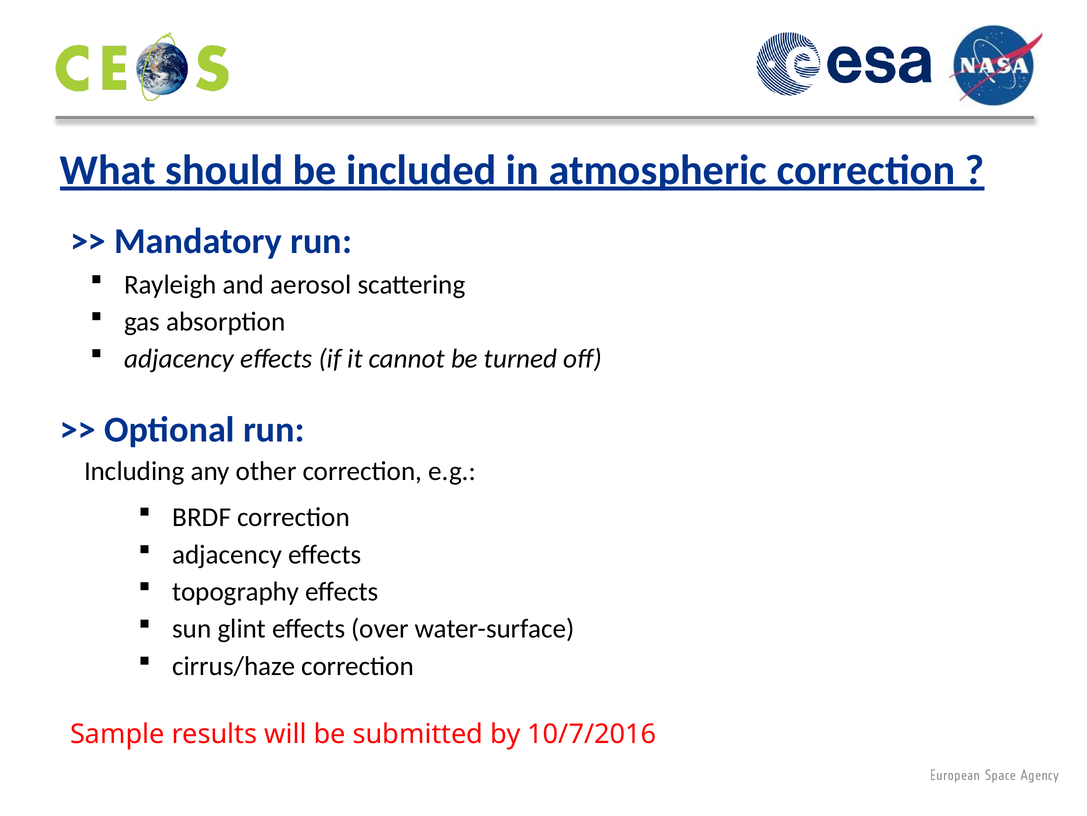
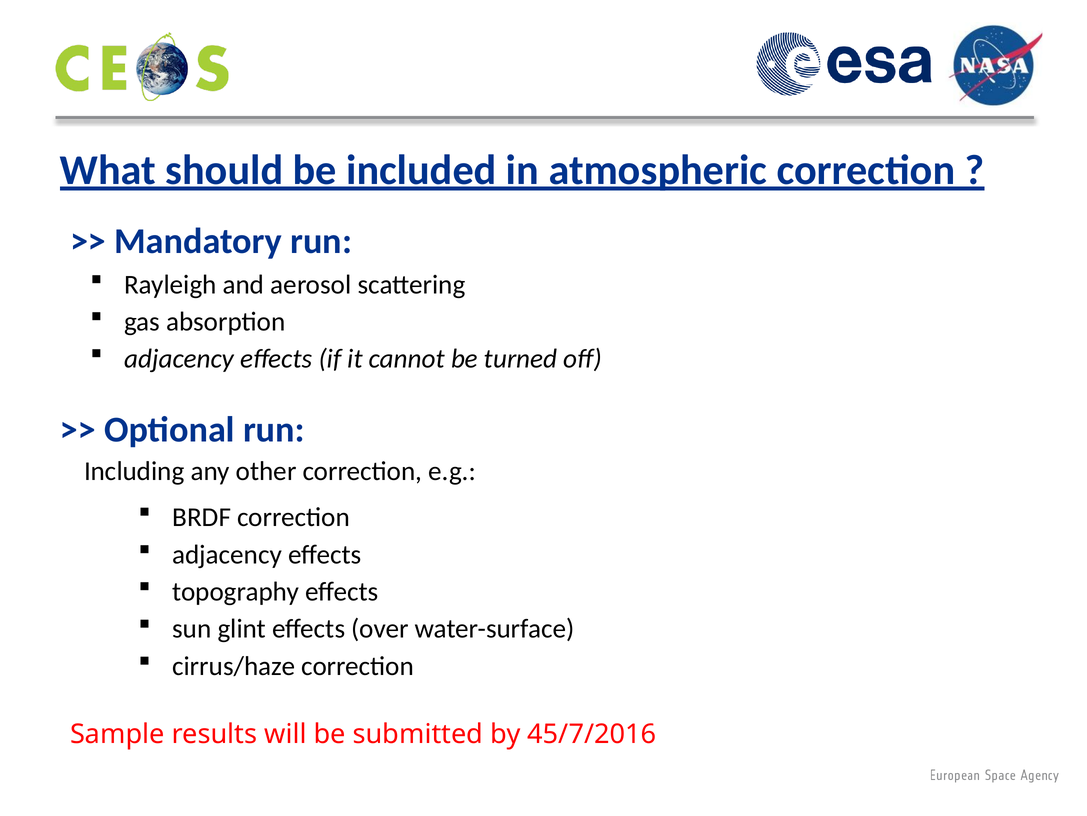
10/7/2016: 10/7/2016 -> 45/7/2016
